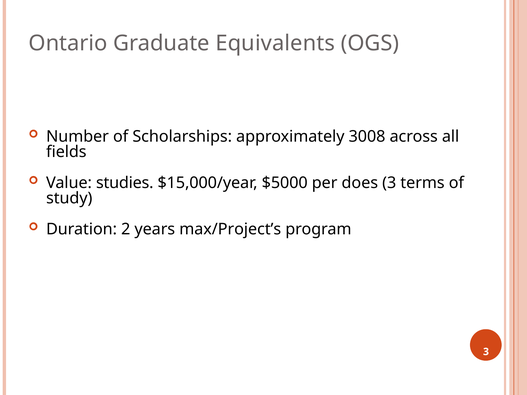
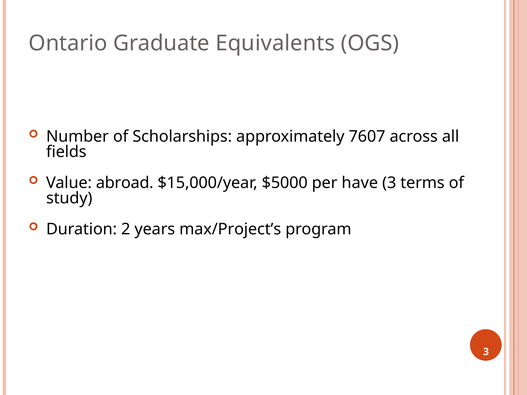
3008: 3008 -> 7607
studies: studies -> abroad
does: does -> have
